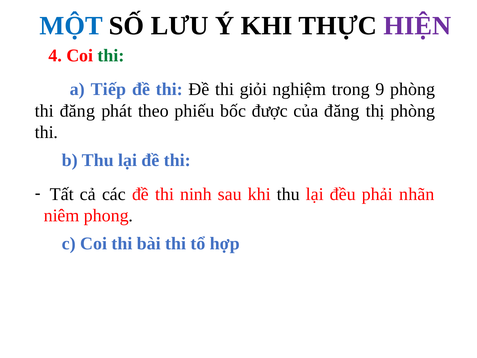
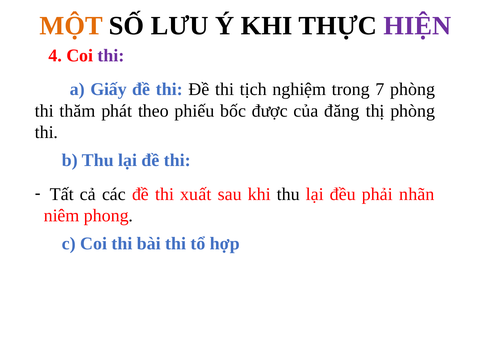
MỘT colour: blue -> orange
thi at (111, 56) colour: green -> purple
Tiếp: Tiếp -> Giấy
giỏi: giỏi -> tịch
9: 9 -> 7
thi đăng: đăng -> thăm
ninh: ninh -> xuất
